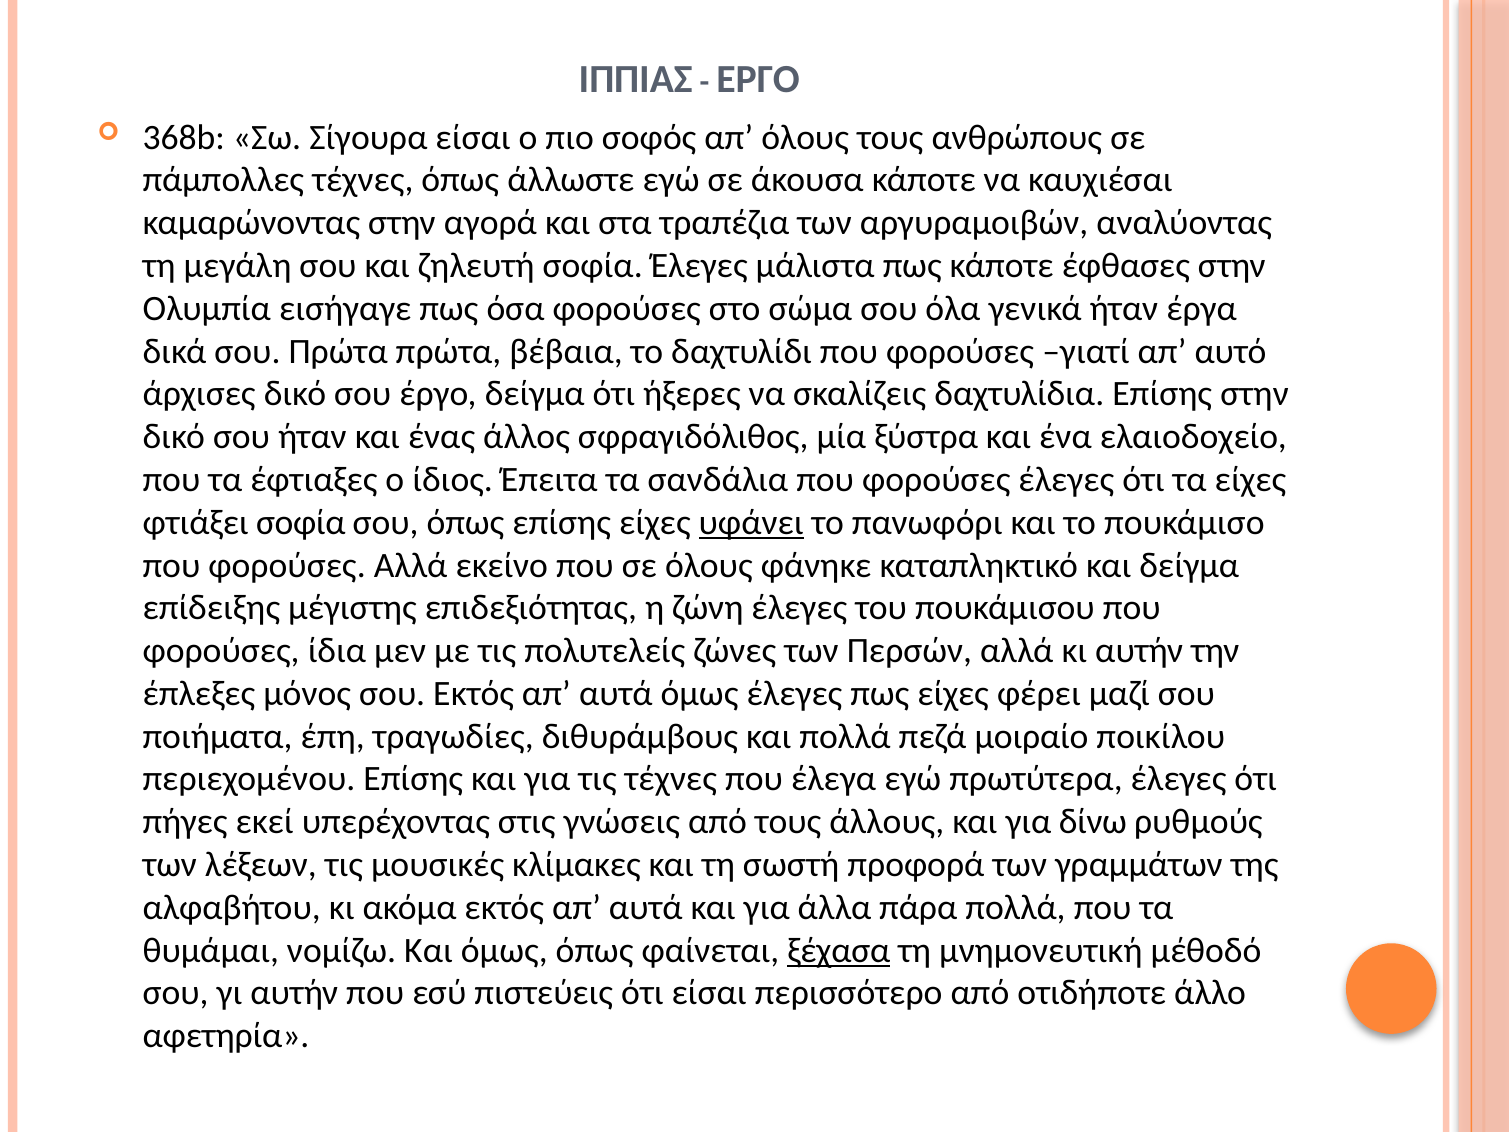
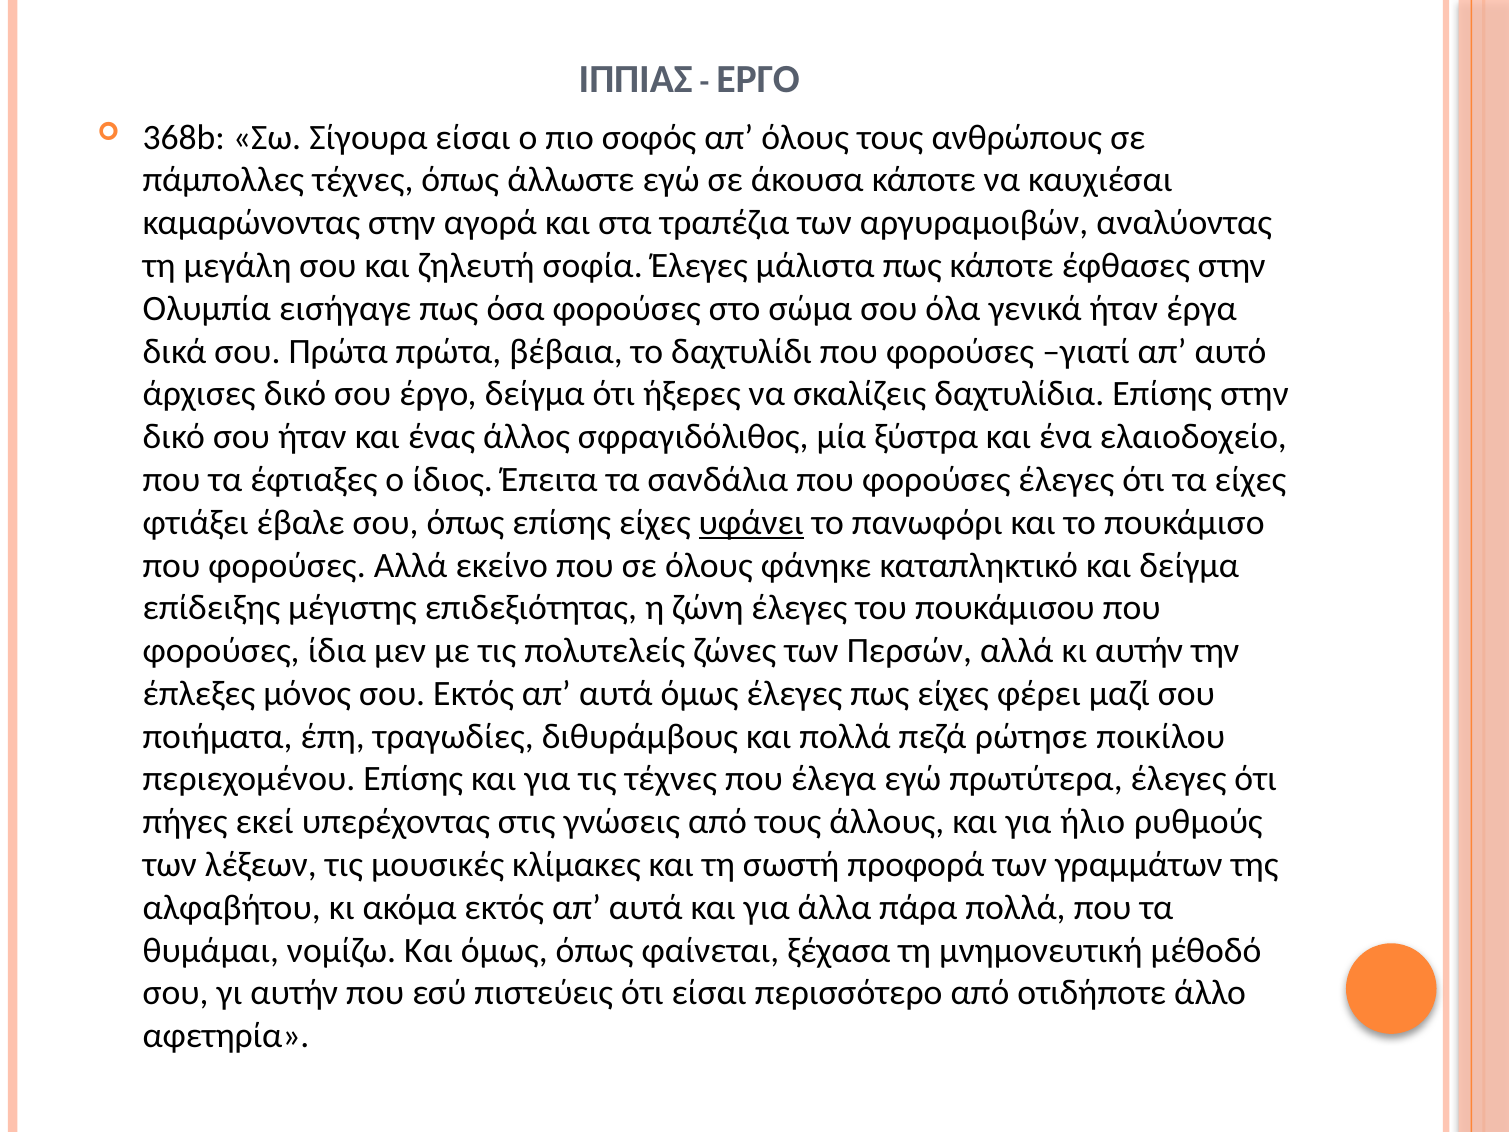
φτιάξει σοφία: σοφία -> έβαλε
μοιραίο: μοιραίο -> ρώτησε
δίνω: δίνω -> ήλιο
ξέχασα underline: present -> none
